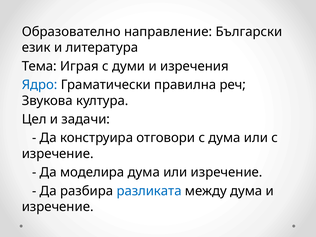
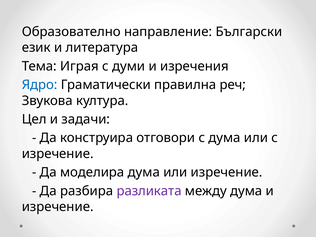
разликата colour: blue -> purple
